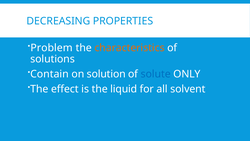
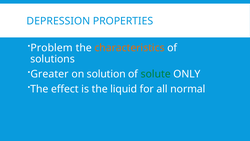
DECREASING: DECREASING -> DEPRESSION
Contain: Contain -> Greater
solute colour: blue -> green
solvent: solvent -> normal
